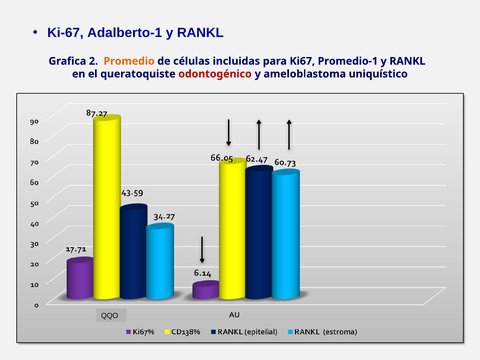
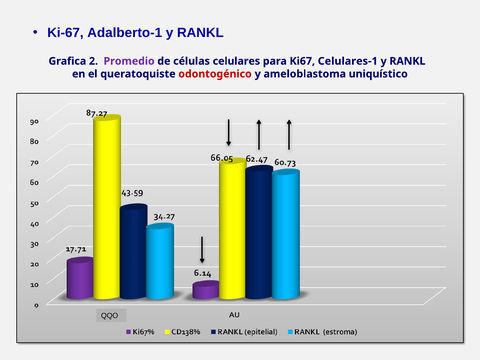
Promedio colour: orange -> purple
incluidas: incluidas -> celulares
Promedio-1: Promedio-1 -> Celulares-1
